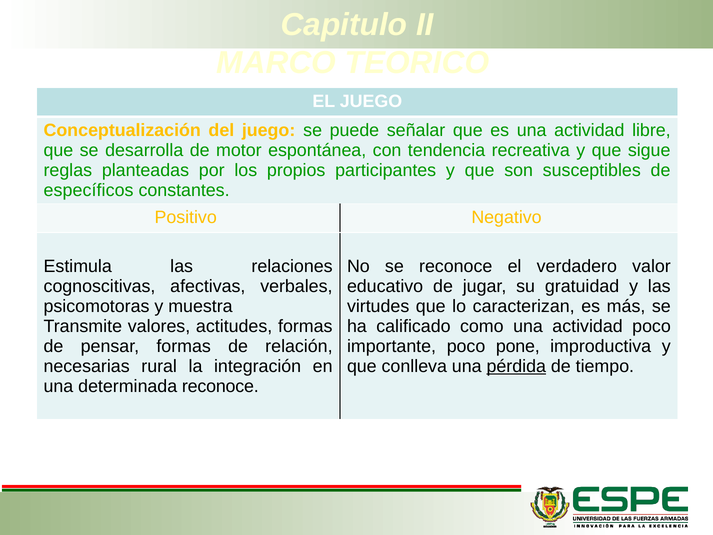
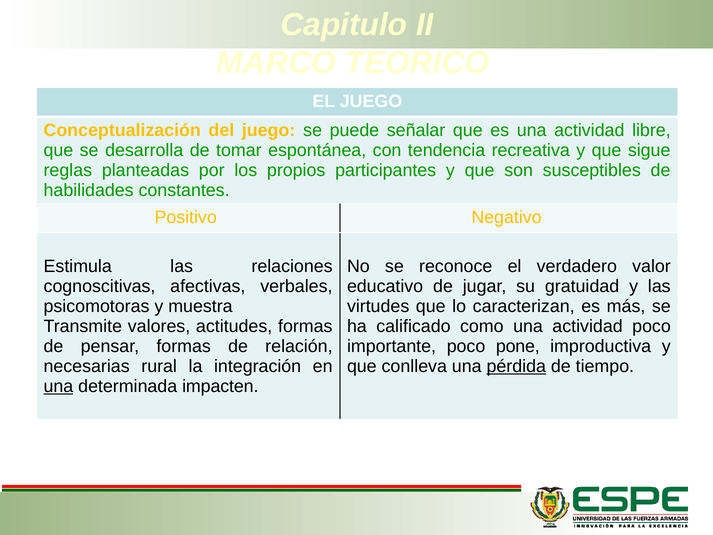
motor: motor -> tomar
específicos: específicos -> habilidades
una at (58, 386) underline: none -> present
determinada reconoce: reconoce -> impacten
